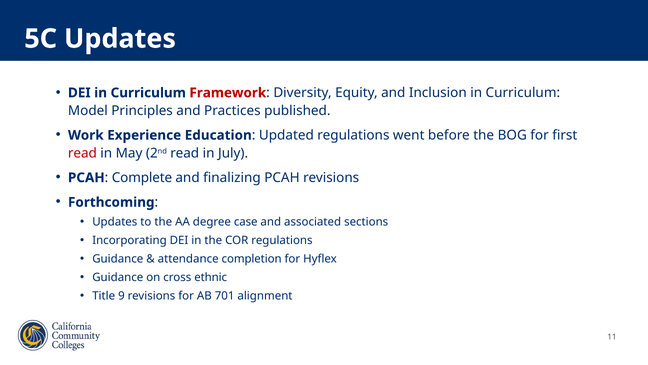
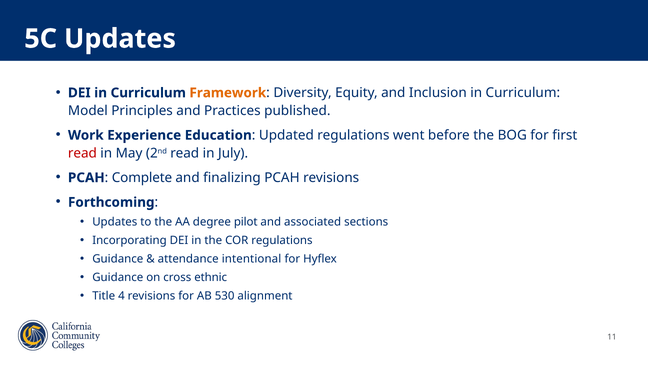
Framework colour: red -> orange
case: case -> pilot
completion: completion -> intentional
9: 9 -> 4
701: 701 -> 530
